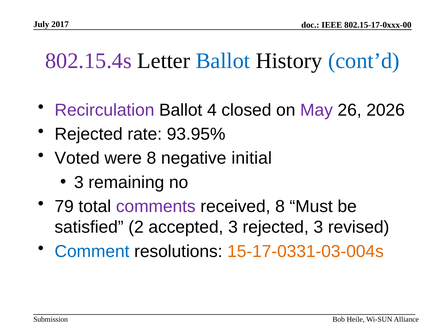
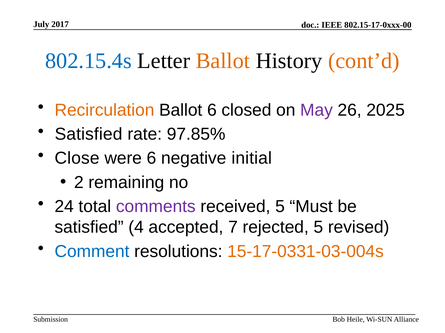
802.15.4s colour: purple -> blue
Ballot at (223, 61) colour: blue -> orange
cont’d colour: blue -> orange
Recirculation colour: purple -> orange
Ballot 4: 4 -> 6
2026: 2026 -> 2025
Rejected at (89, 134): Rejected -> Satisfied
93.95%: 93.95% -> 97.85%
Voted: Voted -> Close
were 8: 8 -> 6
3 at (79, 183): 3 -> 2
79: 79 -> 24
received 8: 8 -> 5
2: 2 -> 4
accepted 3: 3 -> 7
rejected 3: 3 -> 5
